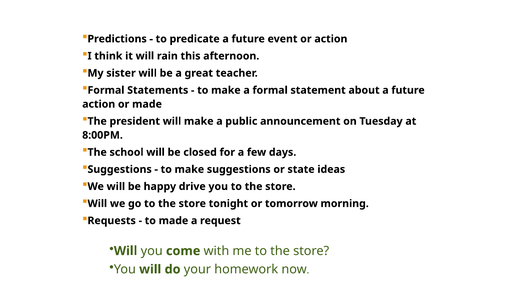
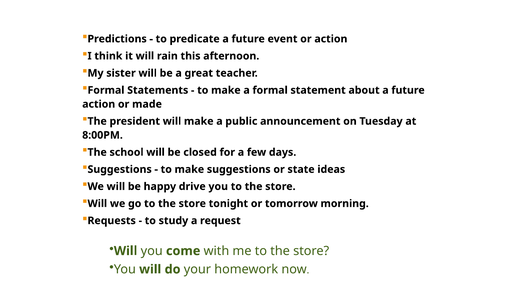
to made: made -> study
